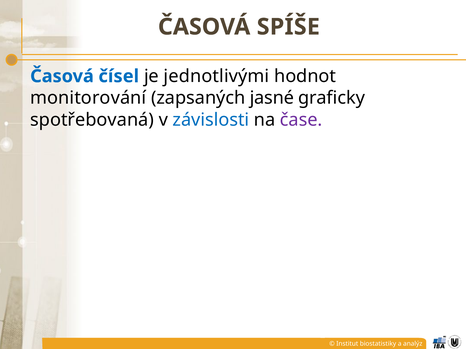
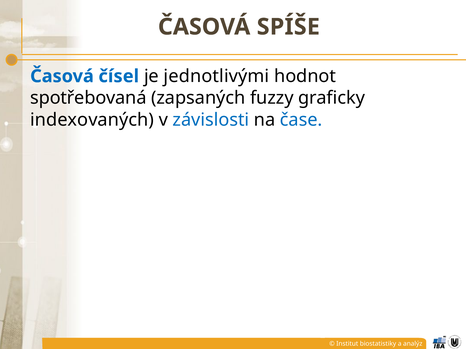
monitorování: monitorování -> spotřebovaná
jasné: jasné -> fuzzy
spotřebovaná: spotřebovaná -> indexovaných
čase colour: purple -> blue
